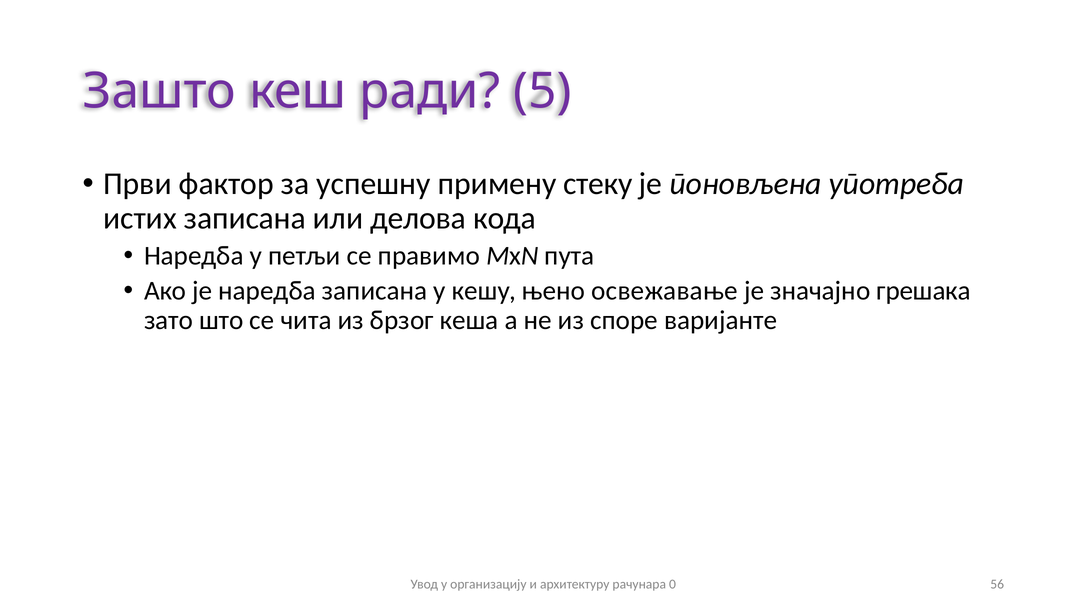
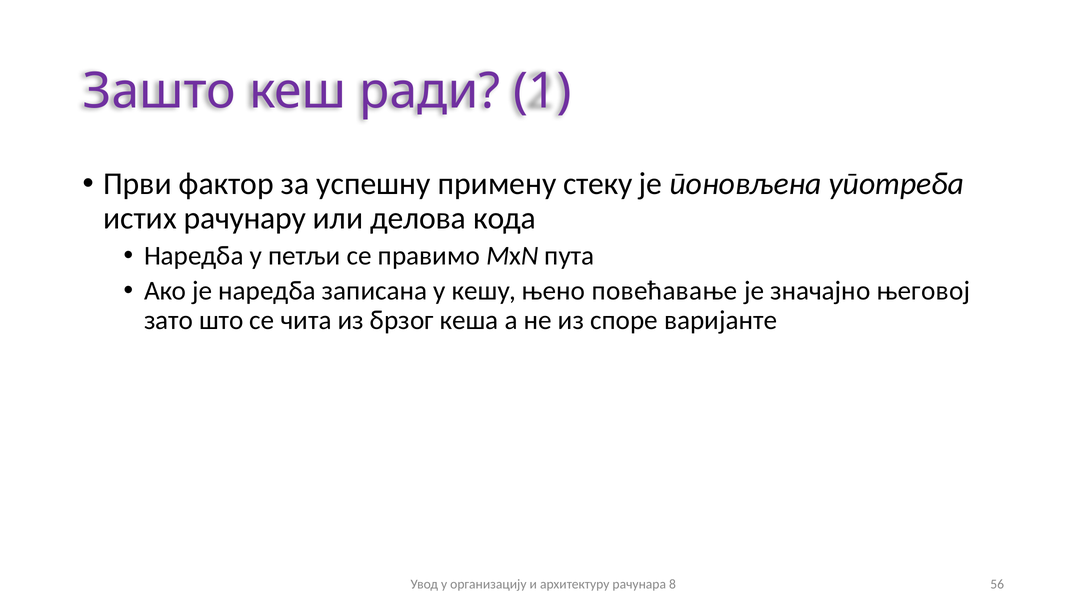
5: 5 -> 1
истих записана: записана -> рачунару
освежавање: освежавање -> повећавање
грешака: грешака -> његовој
0: 0 -> 8
